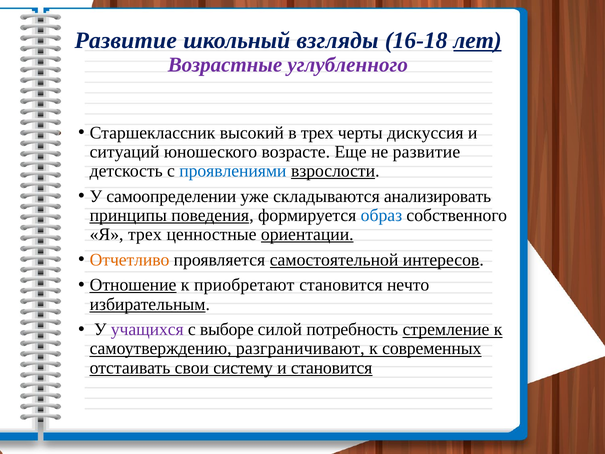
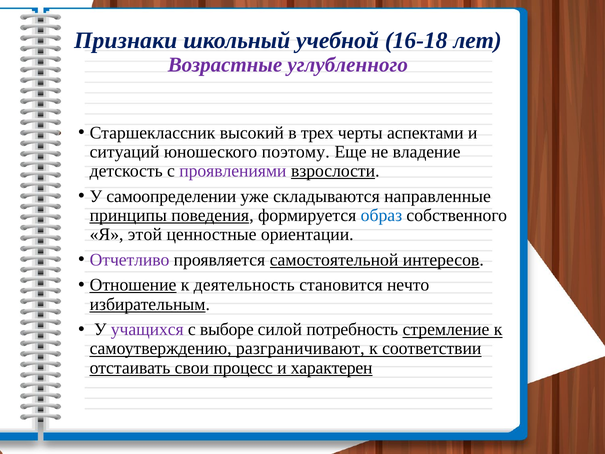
Развитие at (126, 41): Развитие -> Признаки
взгляды: взгляды -> учебной
лет underline: present -> none
дискуссия: дискуссия -> аспектами
возрасте: возрасте -> поэтому
не развитие: развитие -> владение
проявлениями colour: blue -> purple
анализировать: анализировать -> направленные
Я трех: трех -> этой
ориентации underline: present -> none
Отчетливо colour: orange -> purple
приобретают: приобретают -> деятельность
современных: современных -> соответствии
систему: систему -> процесс
и становится: становится -> характерен
